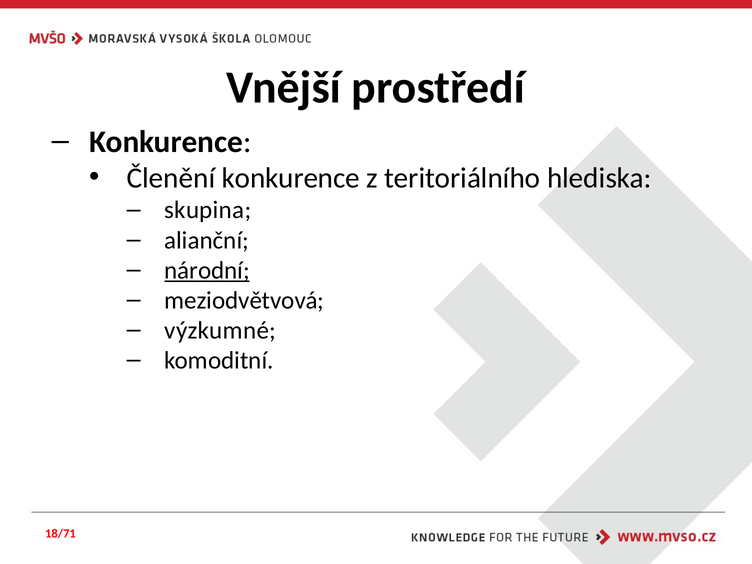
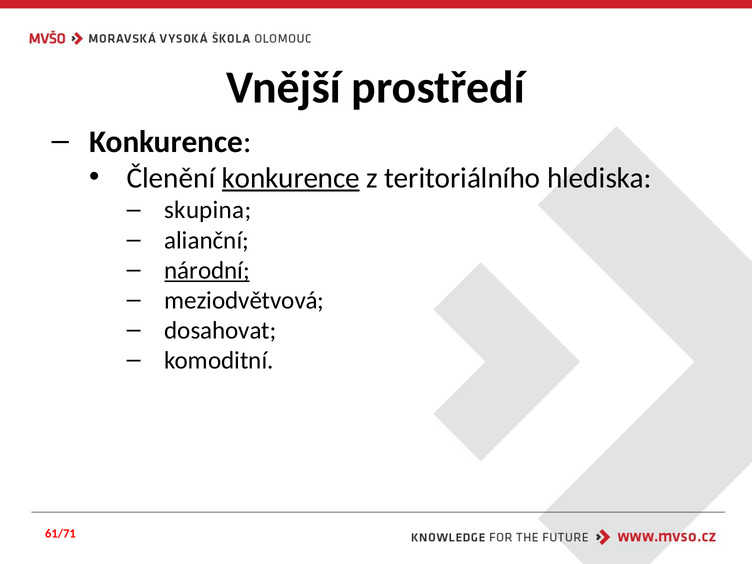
konkurence at (291, 178) underline: none -> present
výzkumné: výzkumné -> dosahovat
18/71: 18/71 -> 61/71
